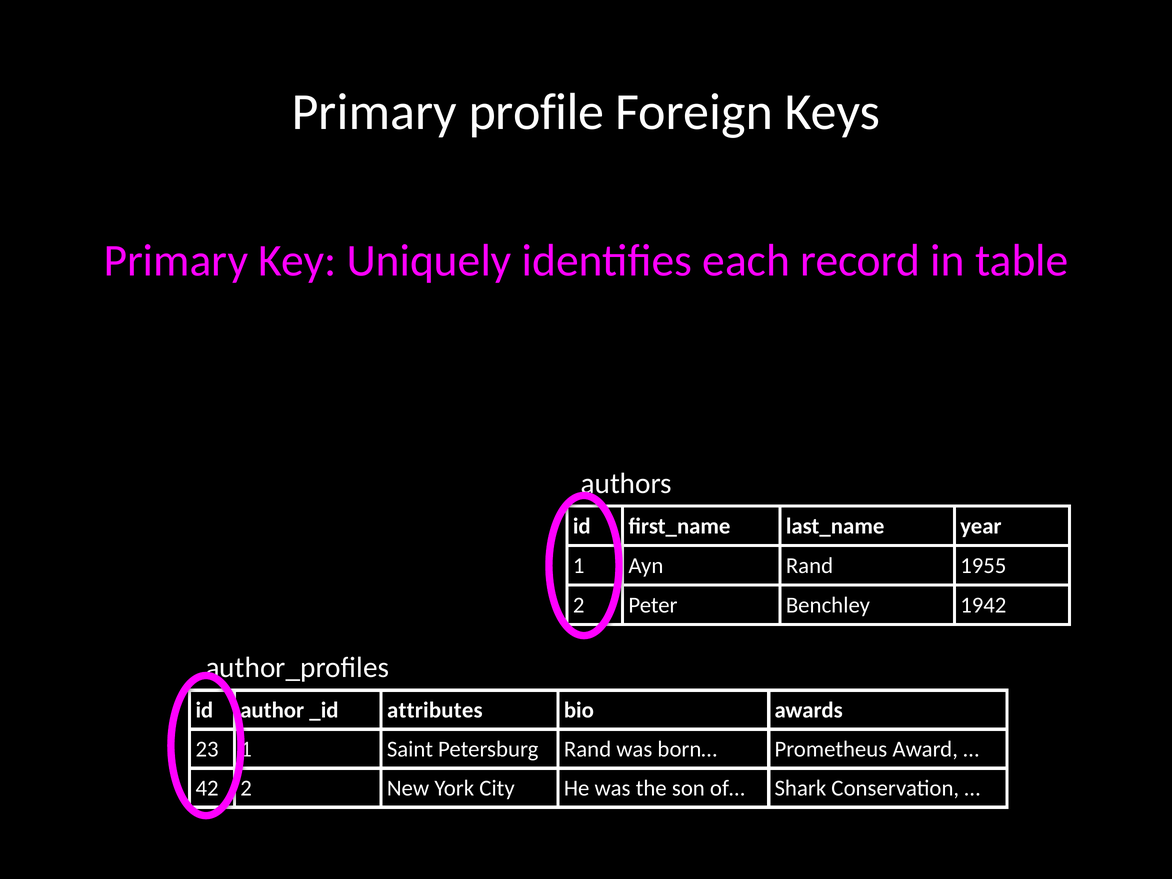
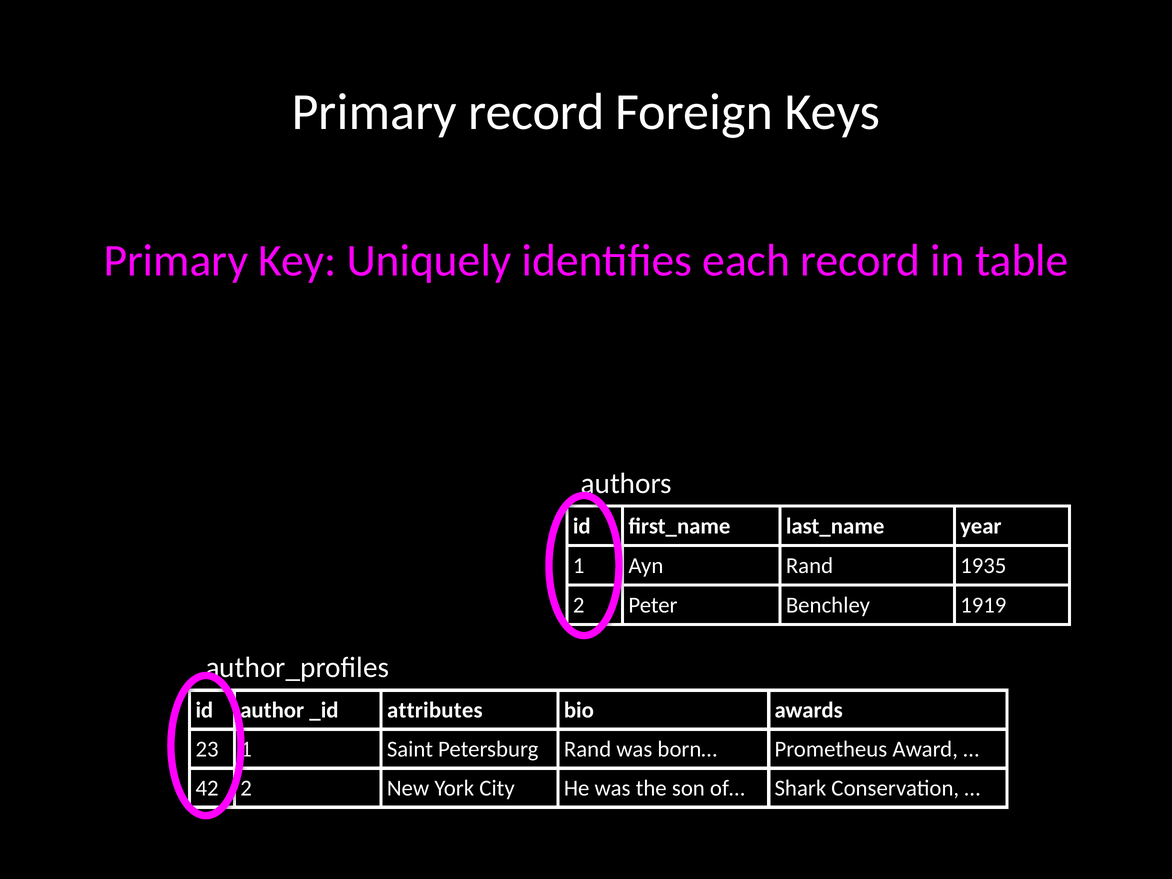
Primary profile: profile -> record
1955: 1955 -> 1935
1942: 1942 -> 1919
